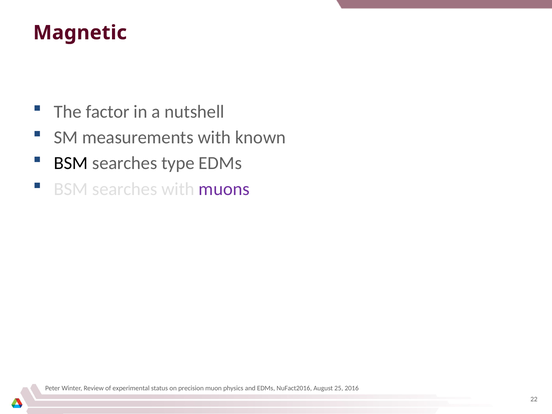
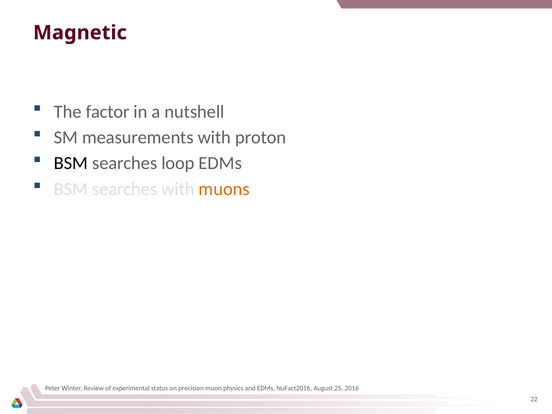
known: known -> proton
type: type -> loop
muons colour: purple -> orange
